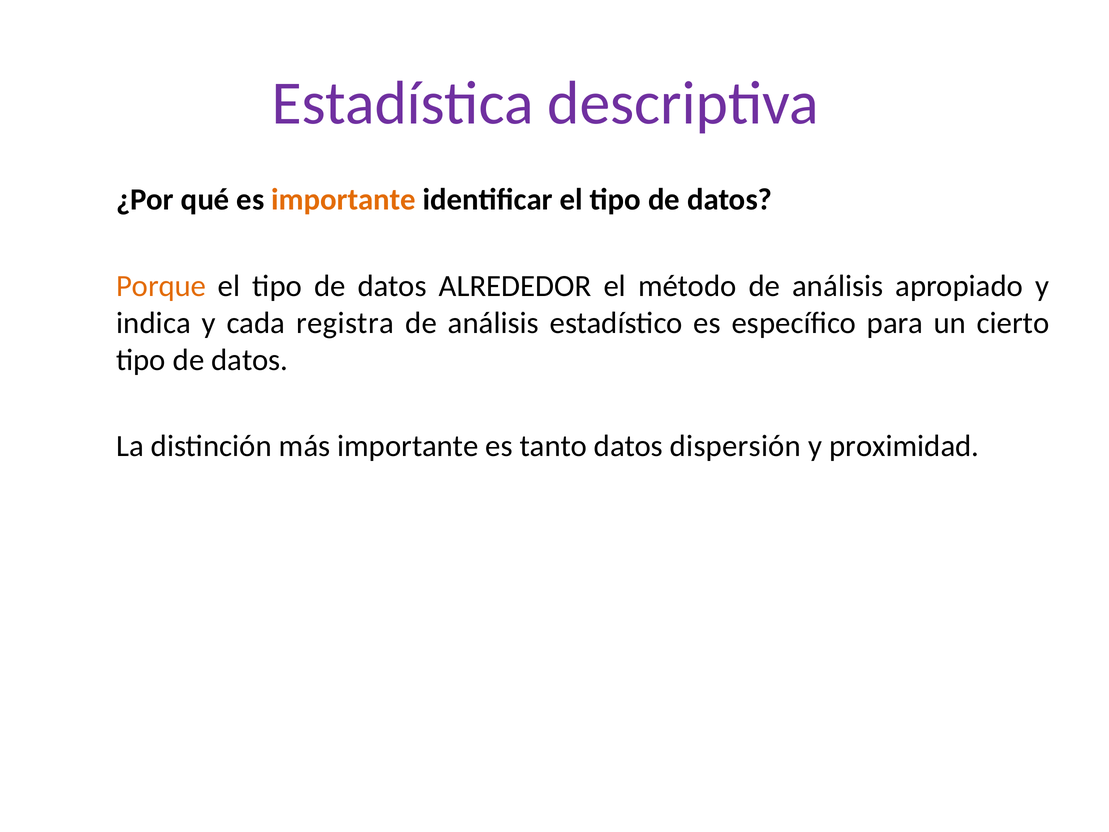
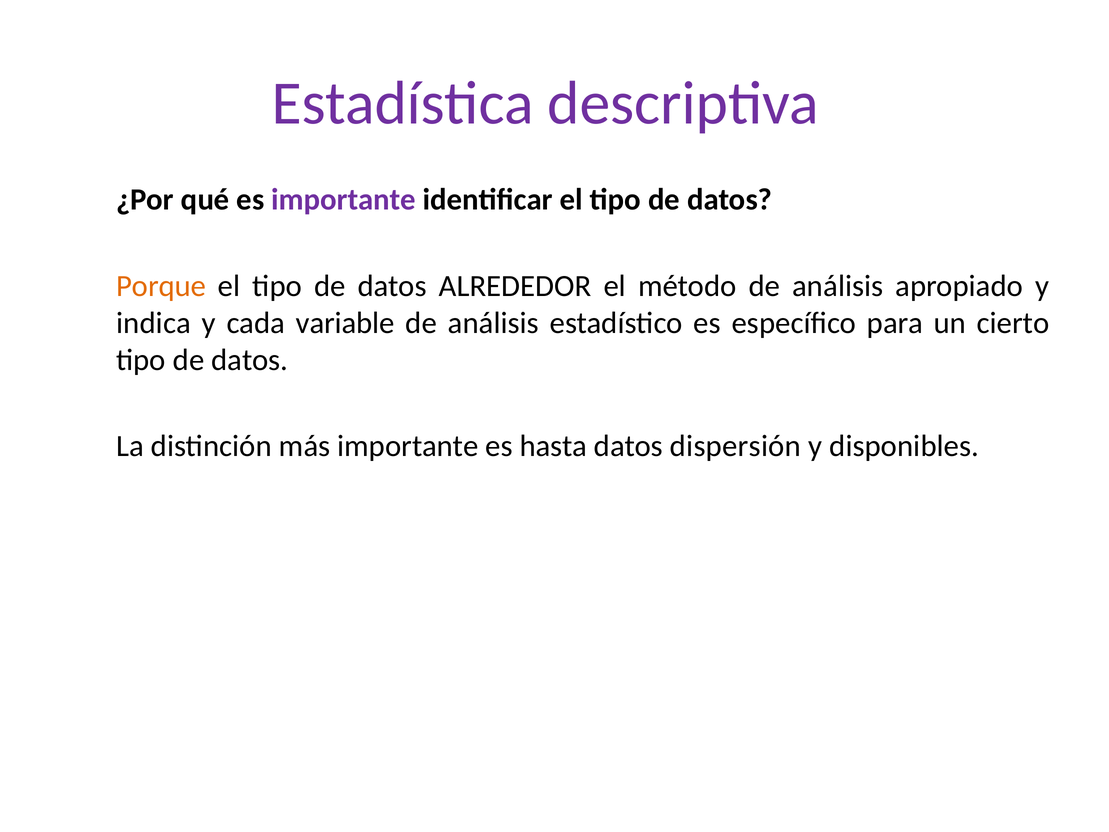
importante at (344, 200) colour: orange -> purple
registra: registra -> variable
tanto: tanto -> hasta
proximidad: proximidad -> disponibles
